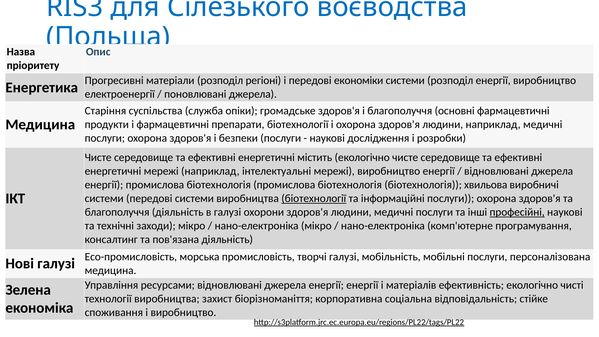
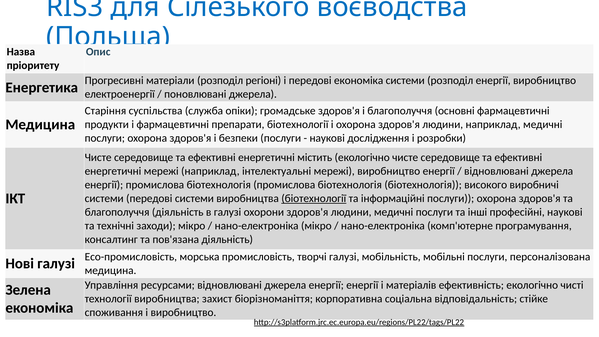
передові економіки: економіки -> економіка
хвильова: хвильова -> високого
професійні underline: present -> none
